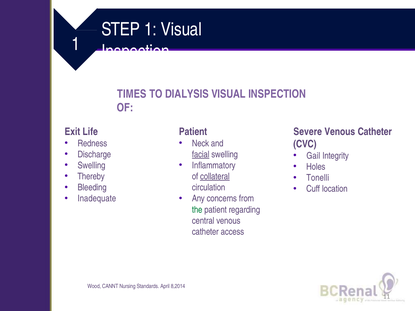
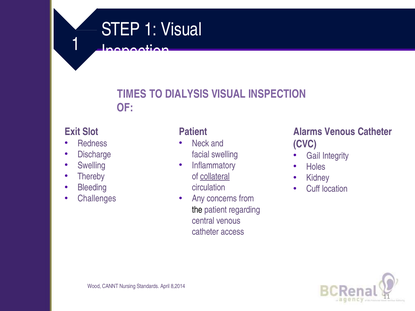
Life: Life -> Slot
Severe: Severe -> Alarms
facial underline: present -> none
Tonelli: Tonelli -> Kidney
Inadequate: Inadequate -> Challenges
the colour: green -> black
